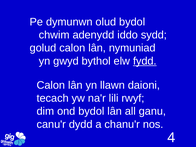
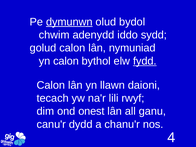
dymunwn underline: none -> present
yn gwyd: gwyd -> calon
ond bydol: bydol -> onest
